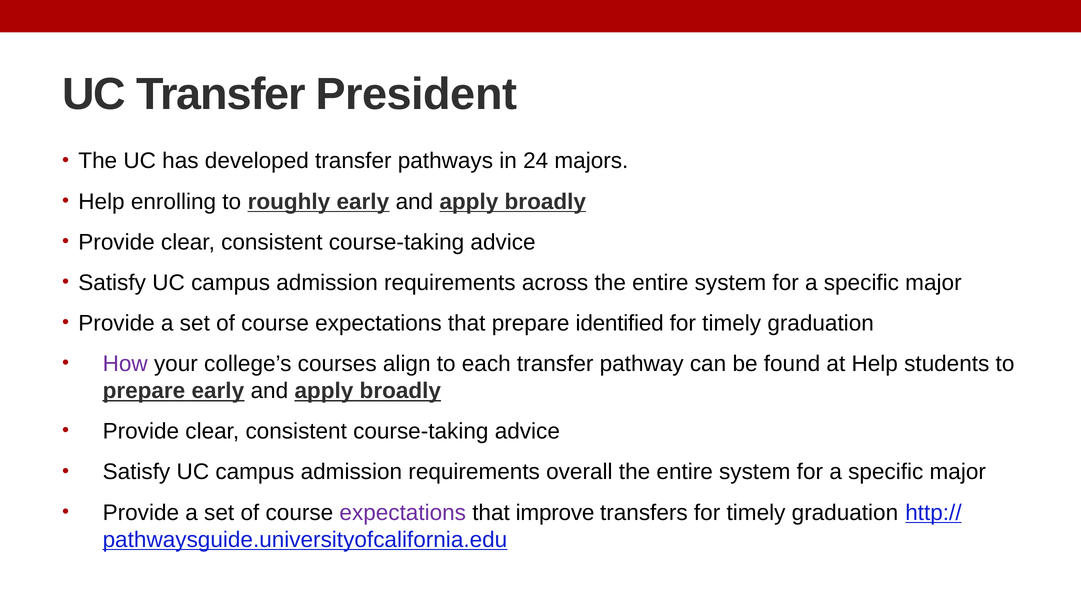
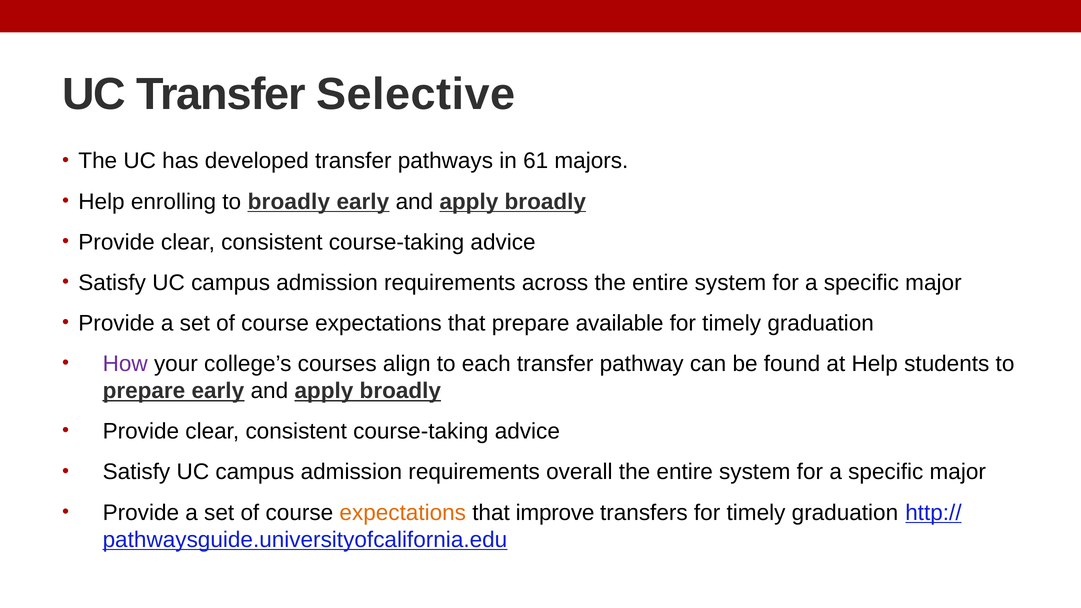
President: President -> Selective
24: 24 -> 61
to roughly: roughly -> broadly
identified: identified -> available
expectations at (403, 513) colour: purple -> orange
